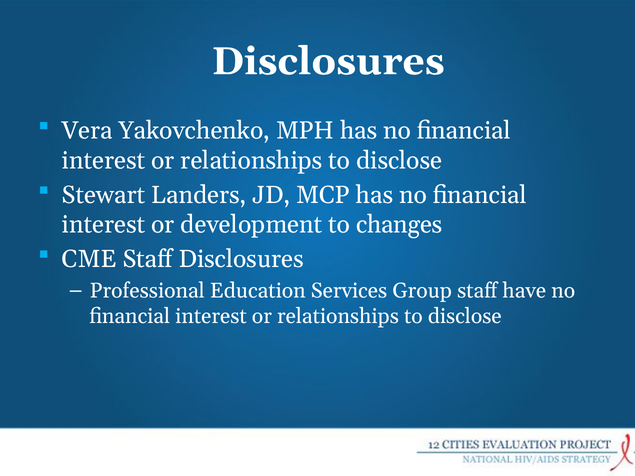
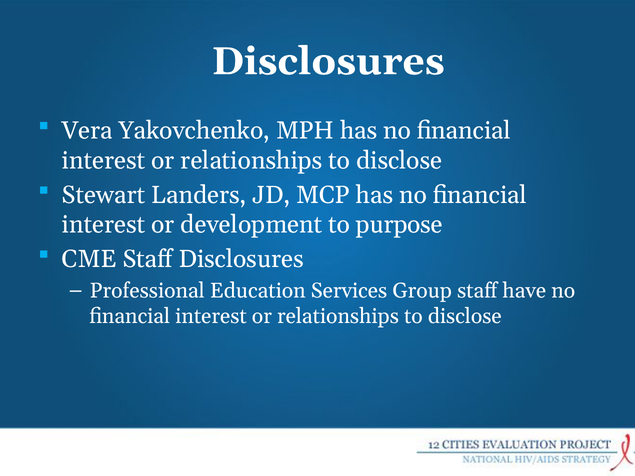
changes: changes -> purpose
